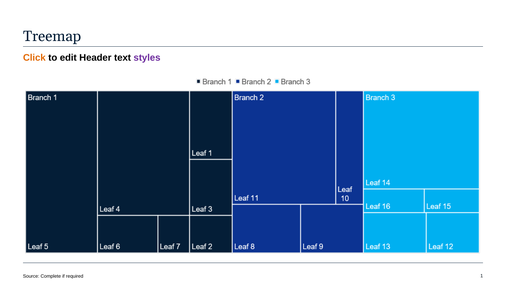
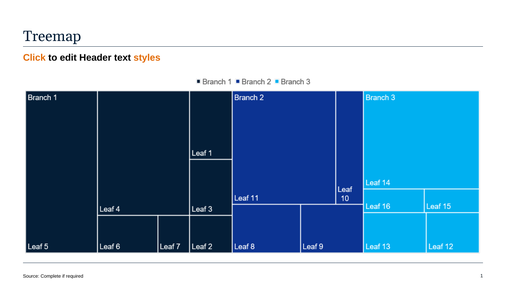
styles colour: purple -> orange
